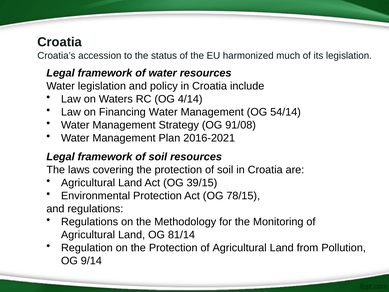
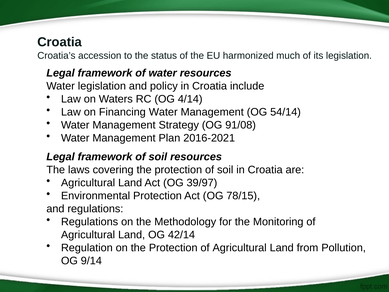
39/15: 39/15 -> 39/97
81/14: 81/14 -> 42/14
